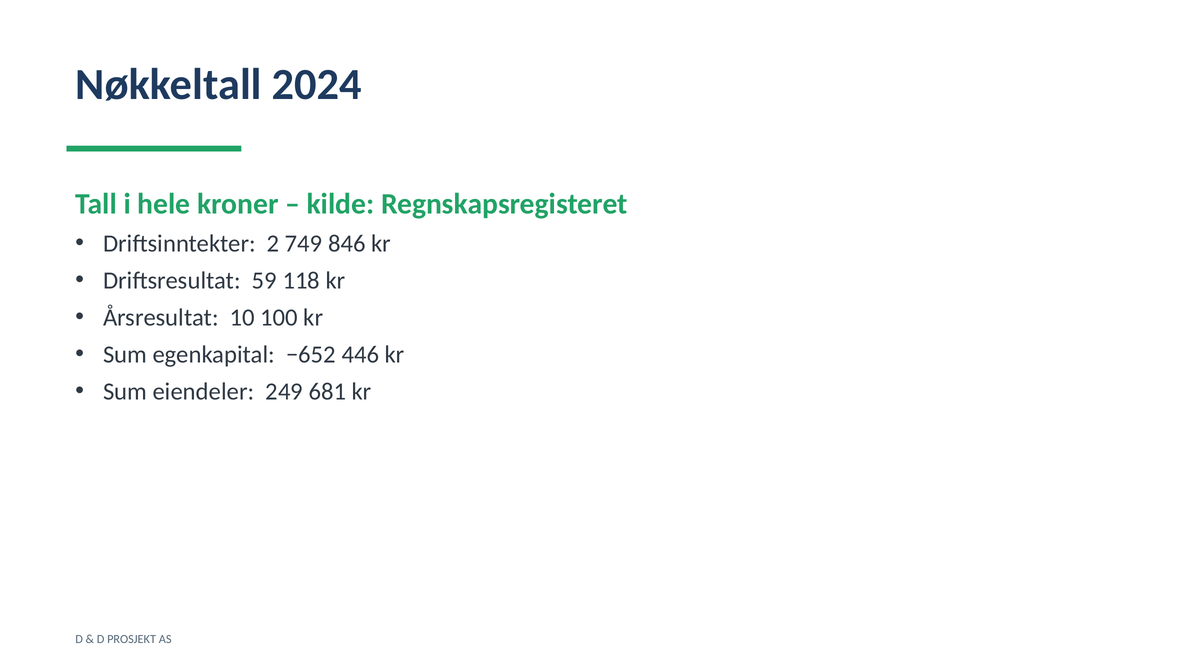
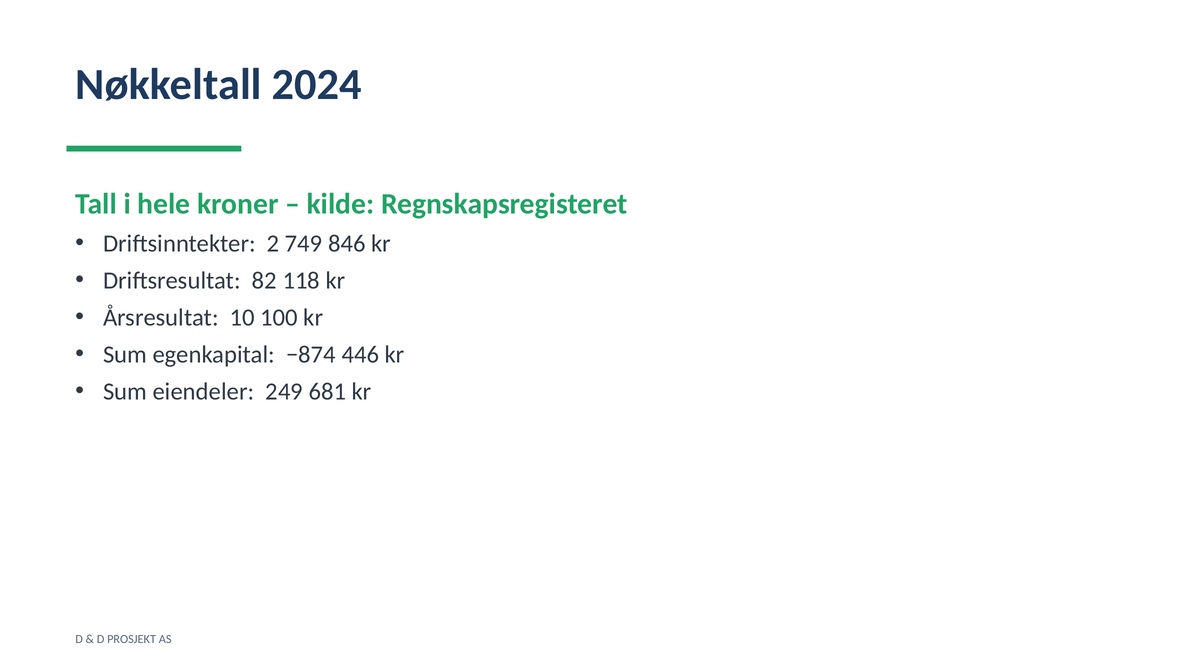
59: 59 -> 82
−652: −652 -> −874
